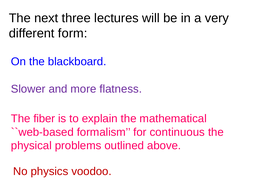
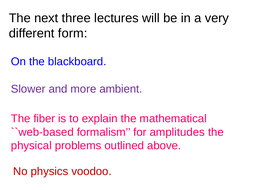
flatness: flatness -> ambient
continuous: continuous -> amplitudes
